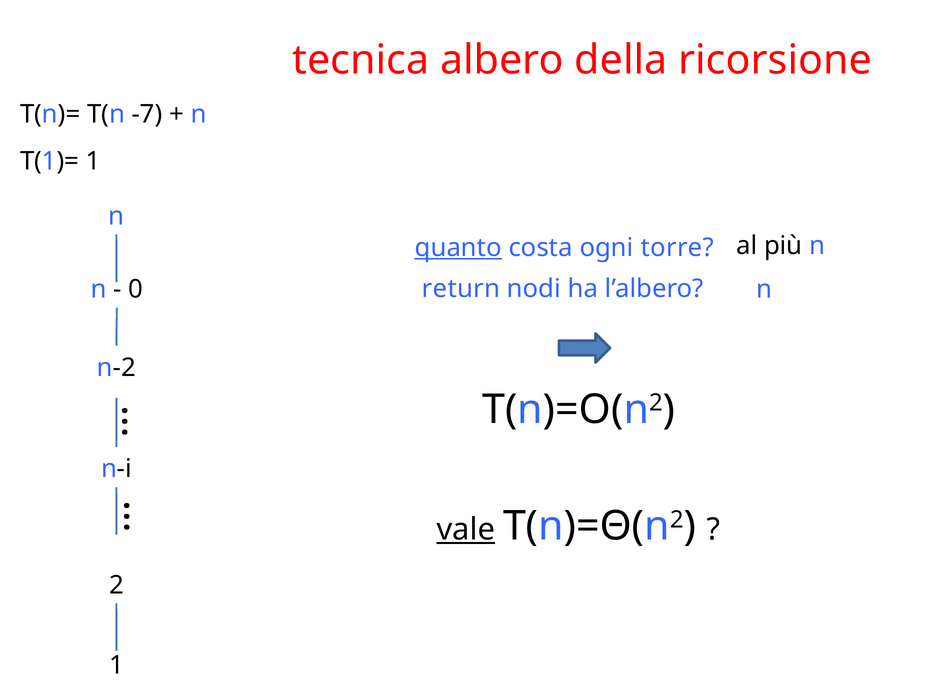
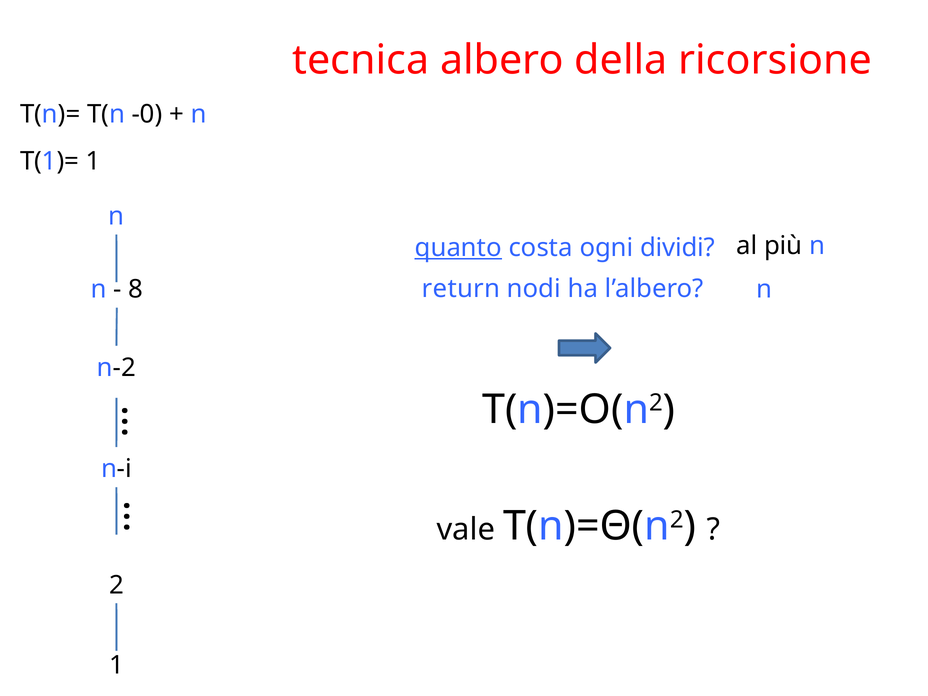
-7: -7 -> -0
torre: torre -> dividi
0: 0 -> 8
vale underline: present -> none
